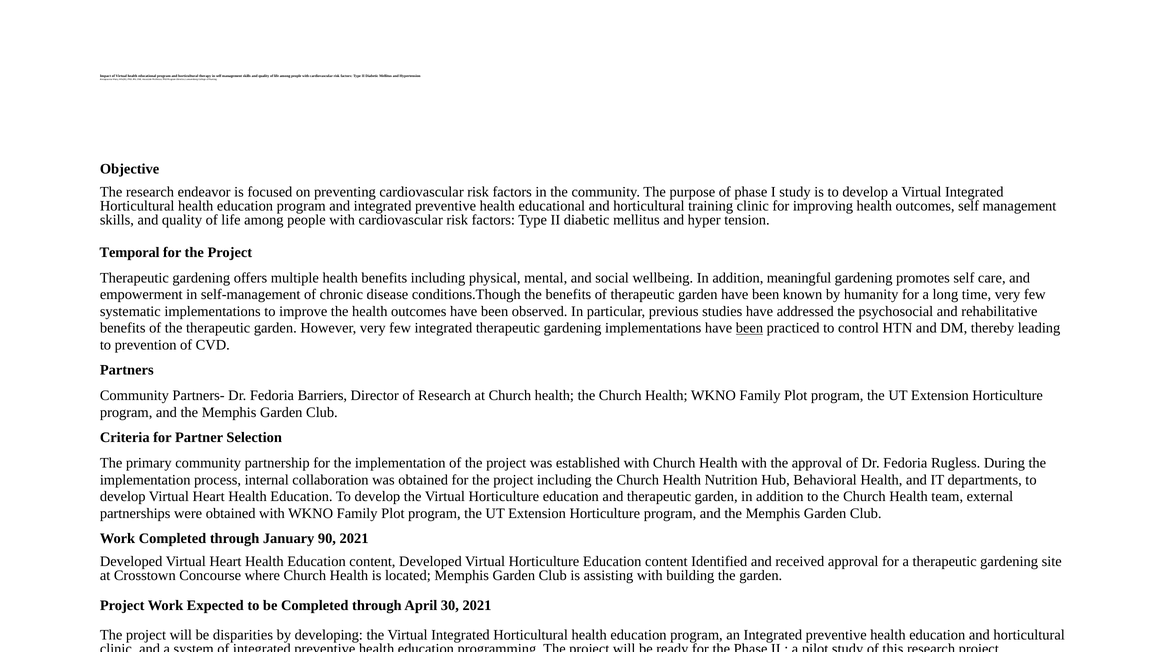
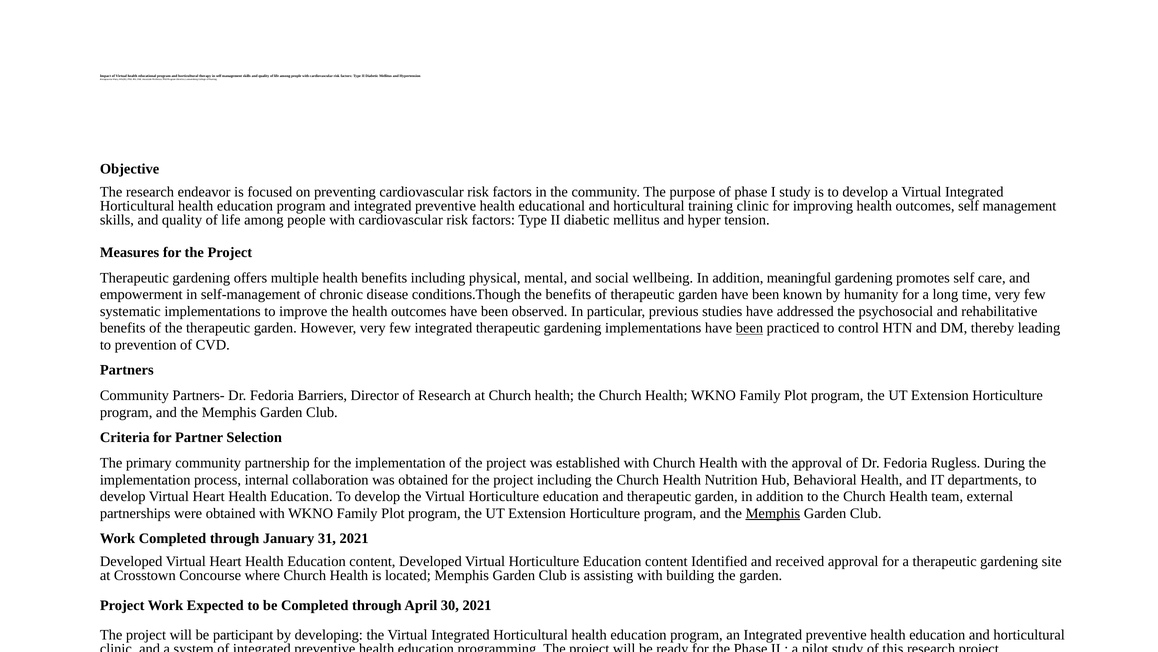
Temporal: Temporal -> Measures
Memphis at (773, 513) underline: none -> present
90: 90 -> 31
disparities: disparities -> participant
